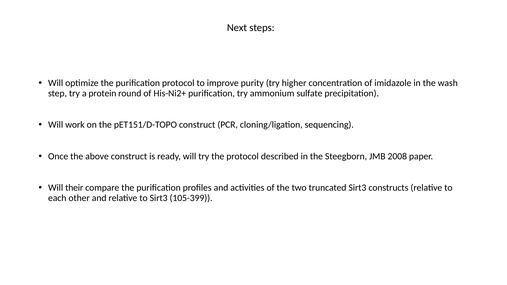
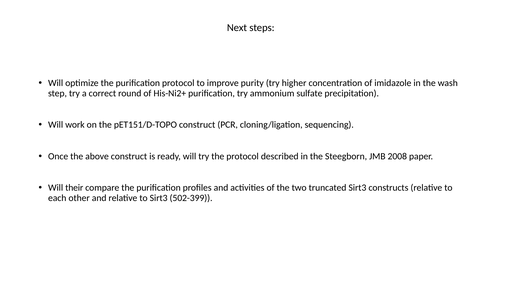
protein: protein -> correct
105-399: 105-399 -> 502-399
